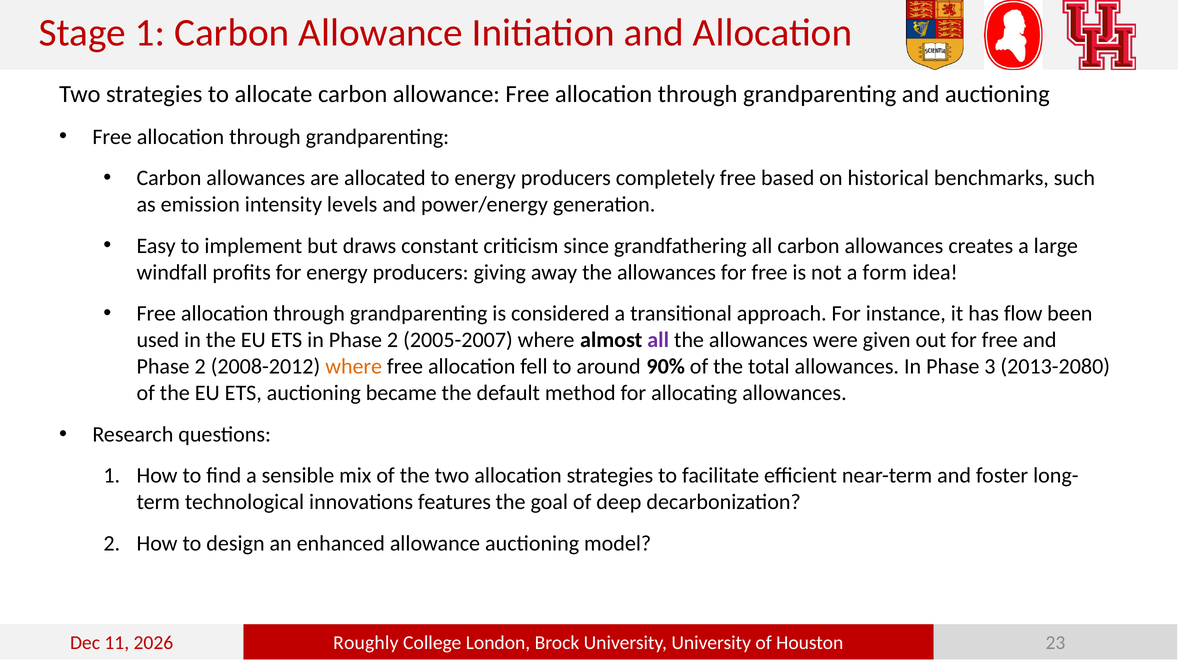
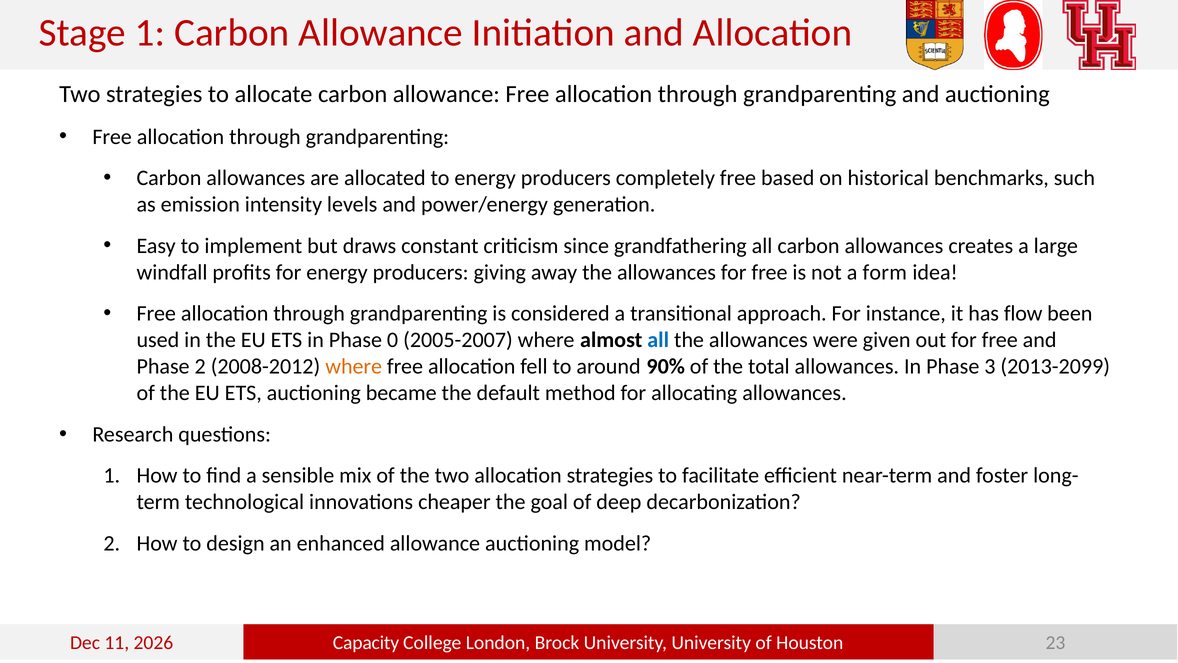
in Phase 2: 2 -> 0
all at (658, 340) colour: purple -> blue
2013-2080: 2013-2080 -> 2013-2099
features: features -> cheaper
Roughly: Roughly -> Capacity
